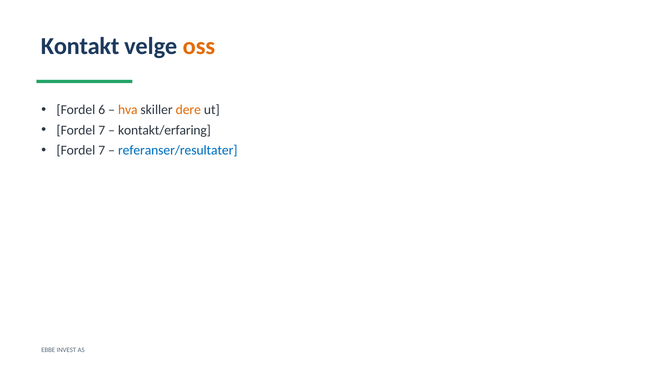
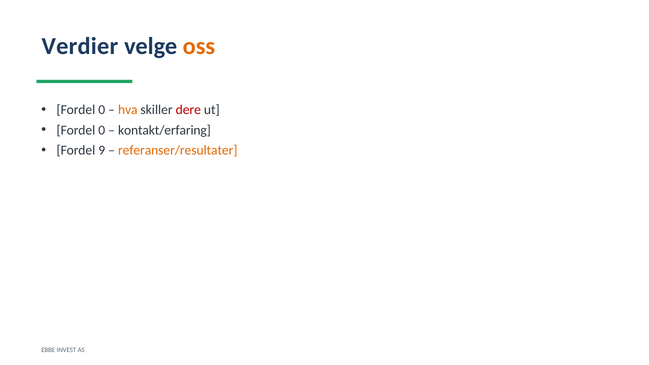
Kontakt: Kontakt -> Verdier
6 at (102, 110): 6 -> 0
dere colour: orange -> red
7 at (102, 130): 7 -> 0
7 at (102, 151): 7 -> 9
referanser/resultater colour: blue -> orange
